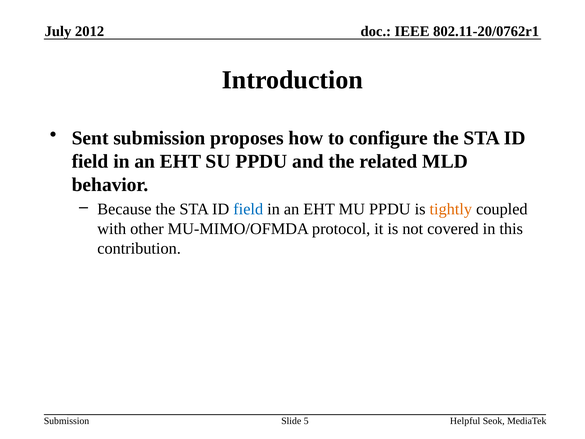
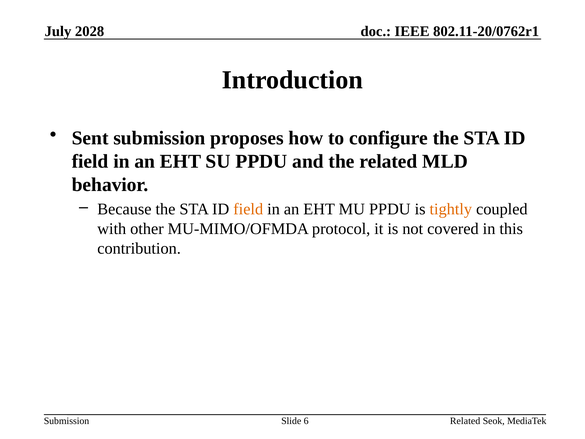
2012: 2012 -> 2028
field at (248, 209) colour: blue -> orange
Submission Helpful: Helpful -> Related
5: 5 -> 6
